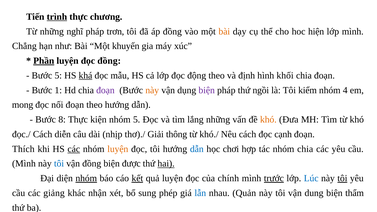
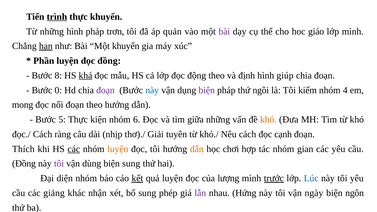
thực chương: chương -> khuyến
những nghĩ: nghĩ -> hình
áp đồng: đồng -> quản
bài at (224, 31) colour: orange -> purple
hiện: hiện -> giáo
hạn underline: none -> present
Phần underline: present -> none
Bước 5: 5 -> 8
khối: khối -> giúp
1: 1 -> 0
này at (152, 90) colour: orange -> blue
8: 8 -> 5
nhóm 5: 5 -> 6
lắng: lắng -> giữa
diễn: diễn -> ràng
thông: thông -> tuyên
dẫn at (197, 149) colour: blue -> orange
nhóm chia: chia -> gian
Mình at (24, 164): Mình -> Đồng
tôi at (59, 164) colour: blue -> purple
vận đồng: đồng -> dùng
biện được: được -> sung
hai underline: present -> none
nhóm at (86, 178) underline: present -> none
chính: chính -> lượng
tôi at (342, 178) underline: present -> none
lẫn colour: blue -> purple
Quản: Quản -> Hứng
dung: dung -> ngày
thẩm: thẩm -> ngôn
